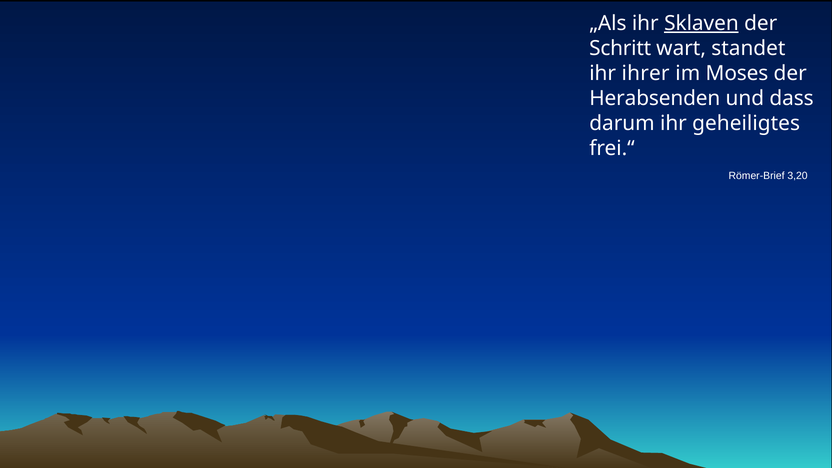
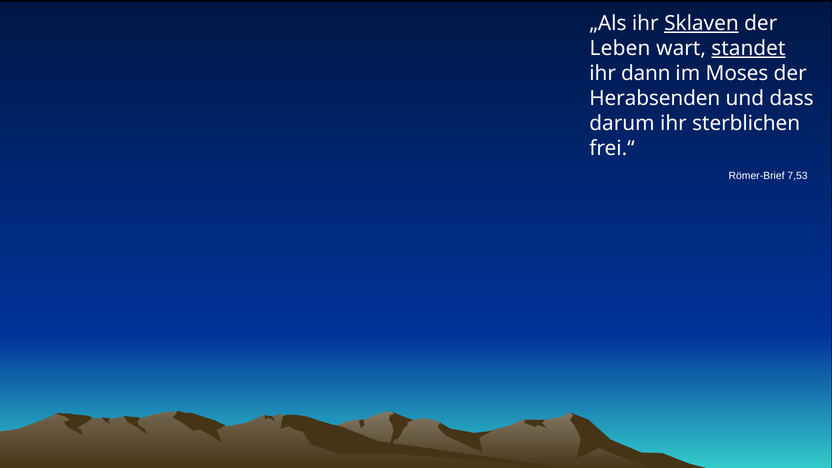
Schritt: Schritt -> Leben
standet underline: none -> present
ihrer: ihrer -> dann
geheiligtes: geheiligtes -> sterblichen
3,20: 3,20 -> 7,53
